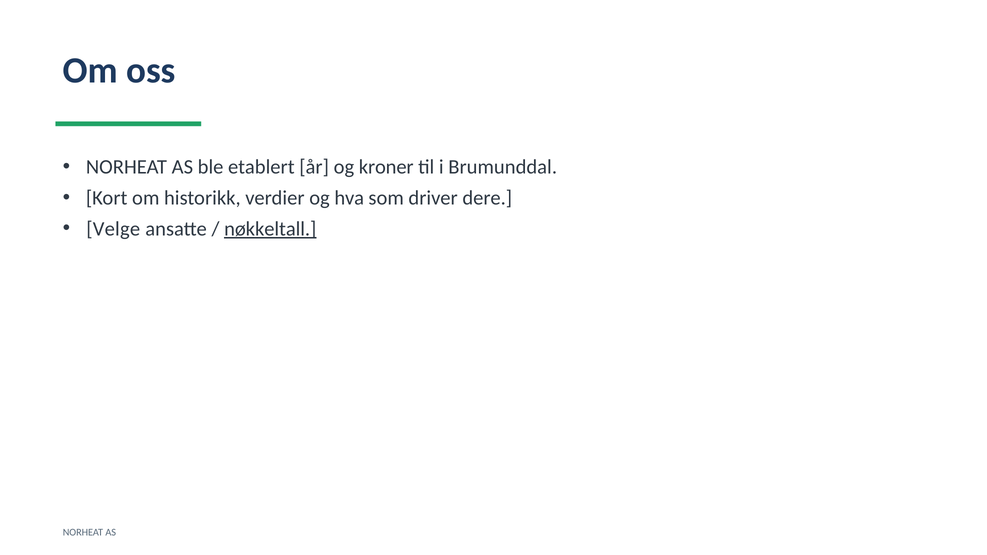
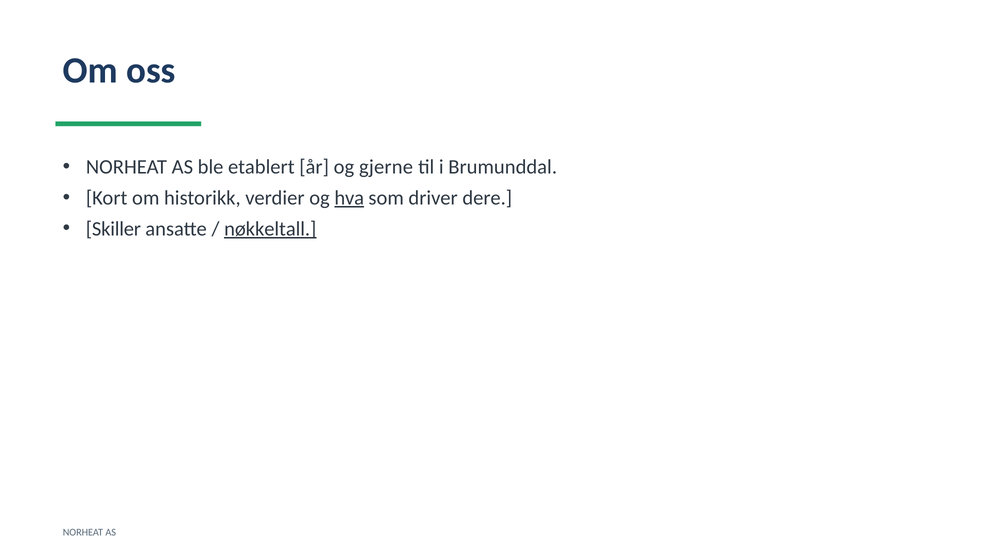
kroner: kroner -> gjerne
hva underline: none -> present
Velge: Velge -> Skiller
